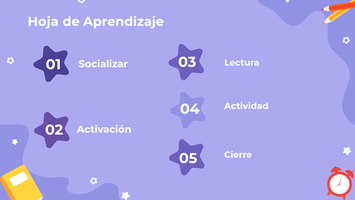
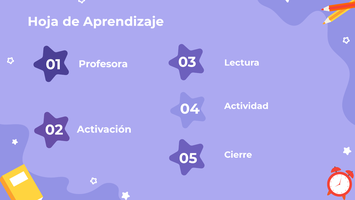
Socializar: Socializar -> Profesora
